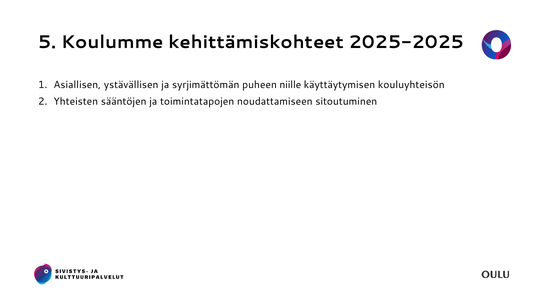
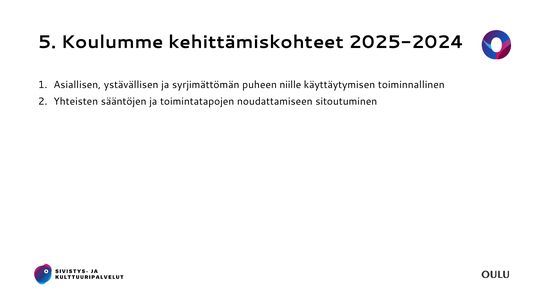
2025-2025: 2025-2025 -> 2025-2024
kouluyhteisön: kouluyhteisön -> toiminnallinen
